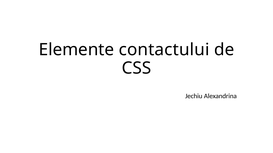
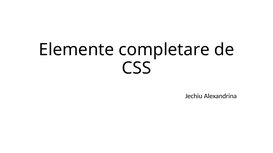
contactului: contactului -> completare
